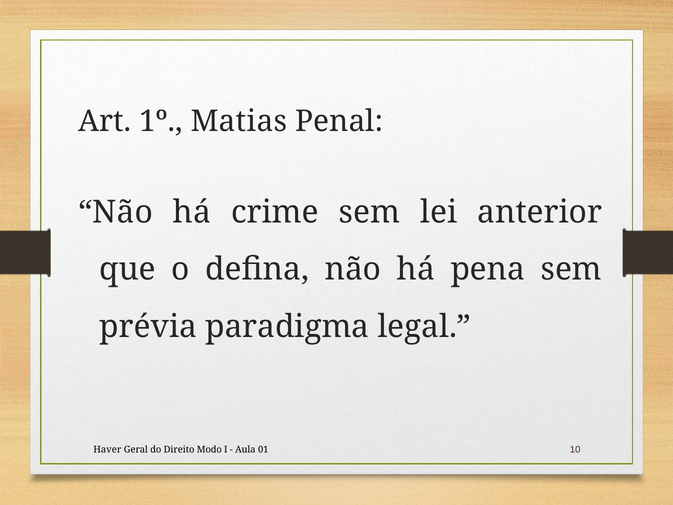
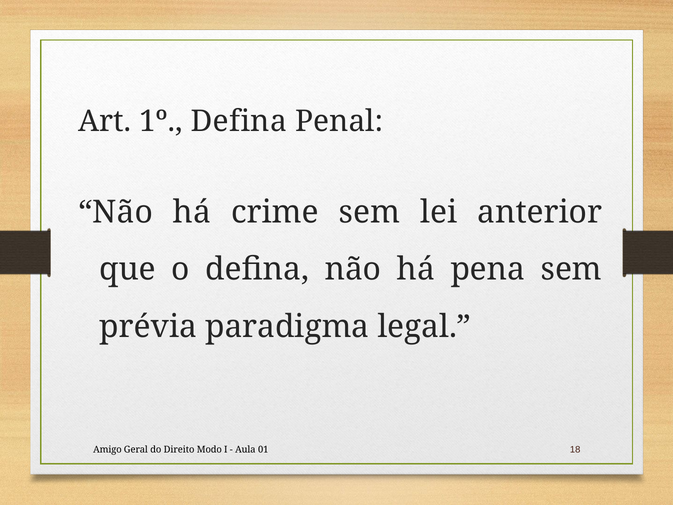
1º Matias: Matias -> Defina
Haver: Haver -> Amigo
10: 10 -> 18
